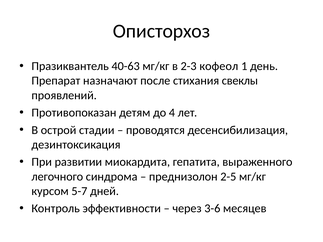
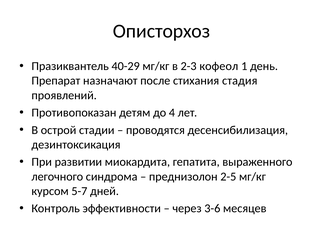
40-63: 40-63 -> 40-29
свеклы: свеклы -> стадия
